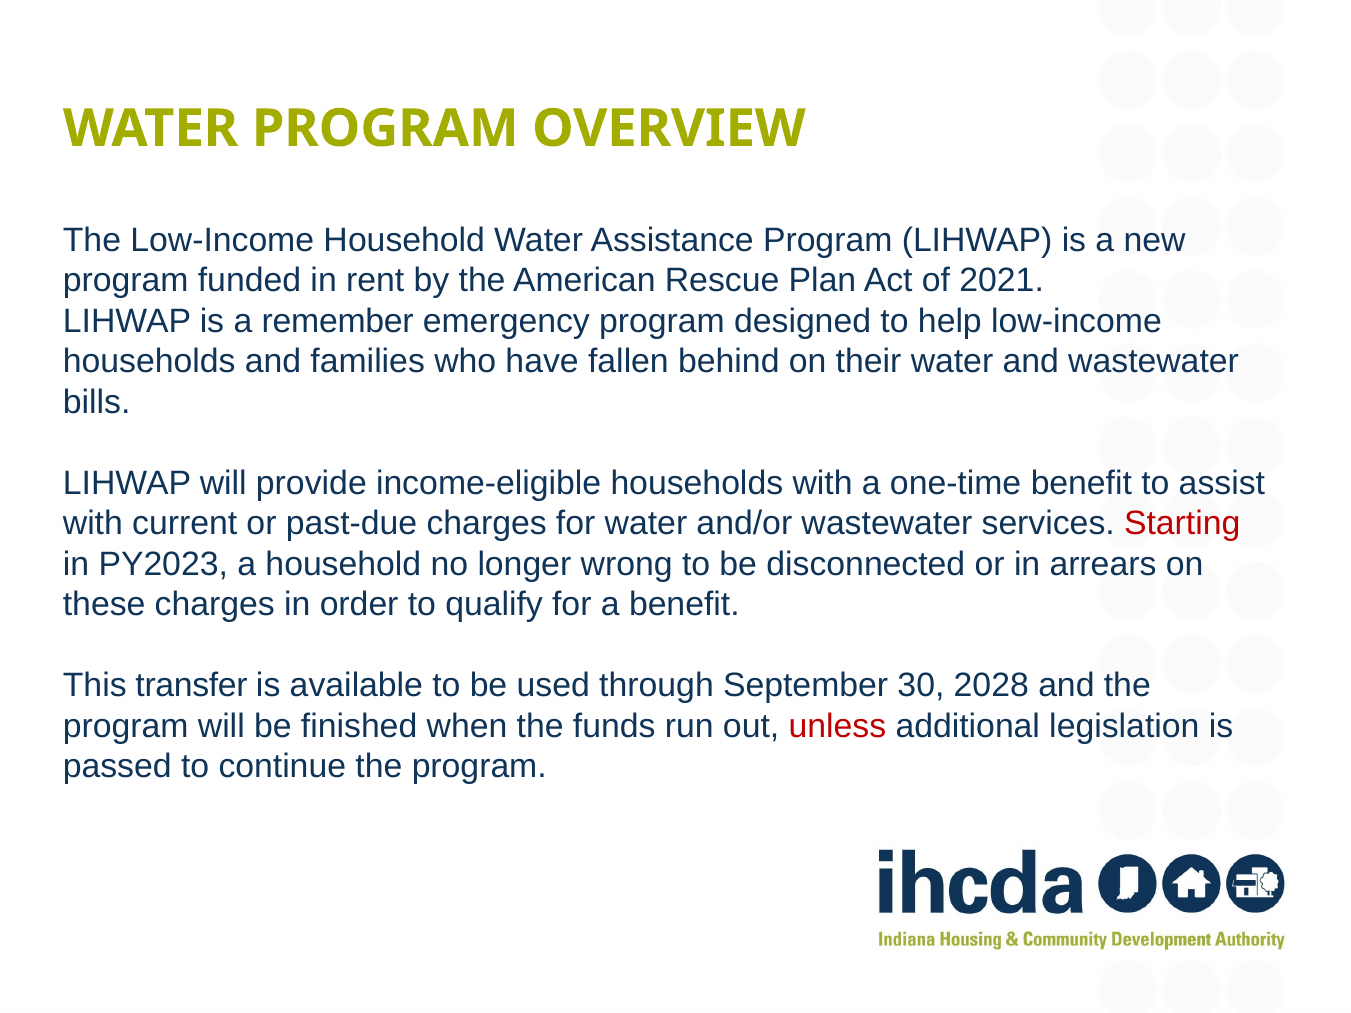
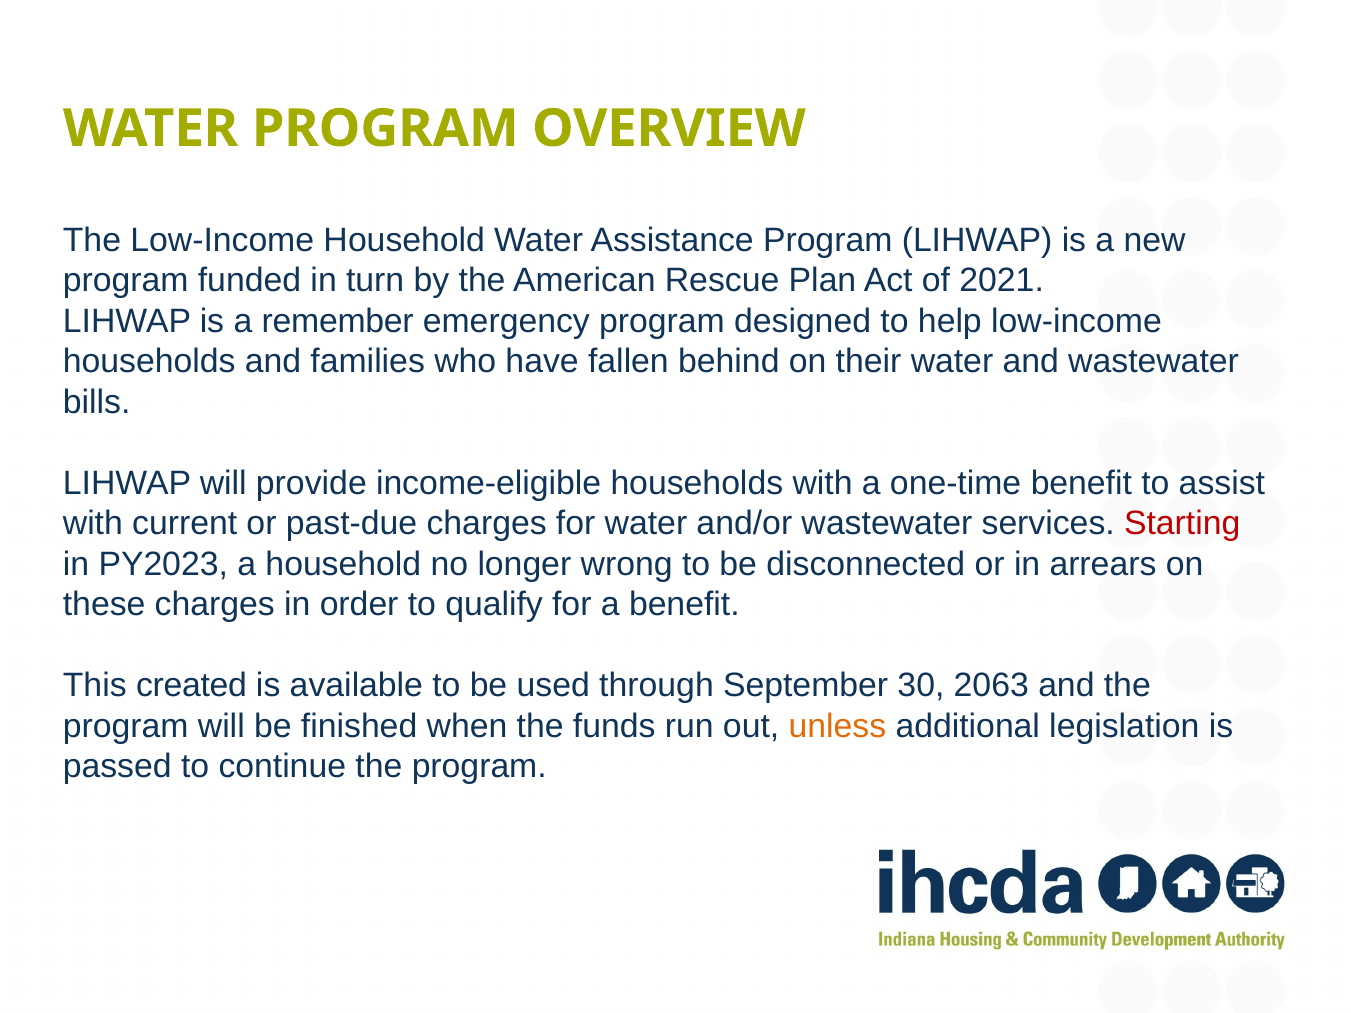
rent: rent -> turn
transfer: transfer -> created
2028: 2028 -> 2063
unless colour: red -> orange
